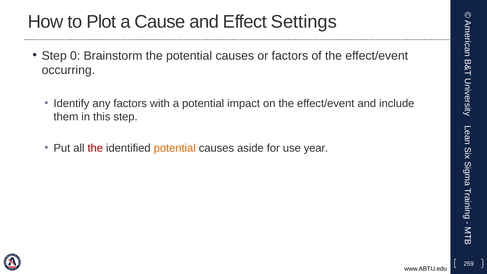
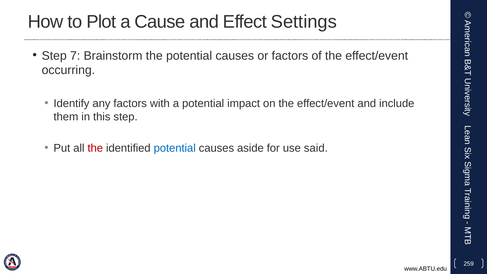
0: 0 -> 7
potential at (175, 148) colour: orange -> blue
year: year -> said
